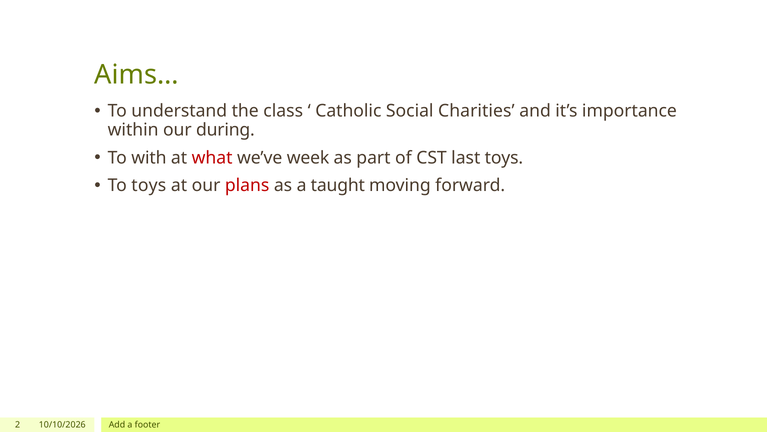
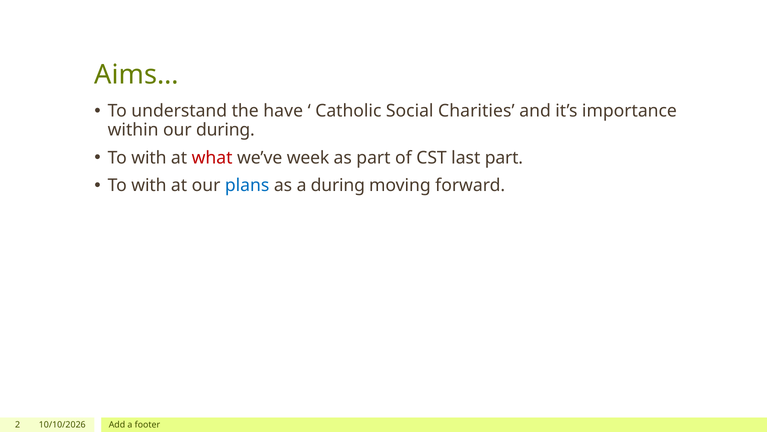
class: class -> have
last toys: toys -> part
toys at (149, 185): toys -> with
plans colour: red -> blue
a taught: taught -> during
